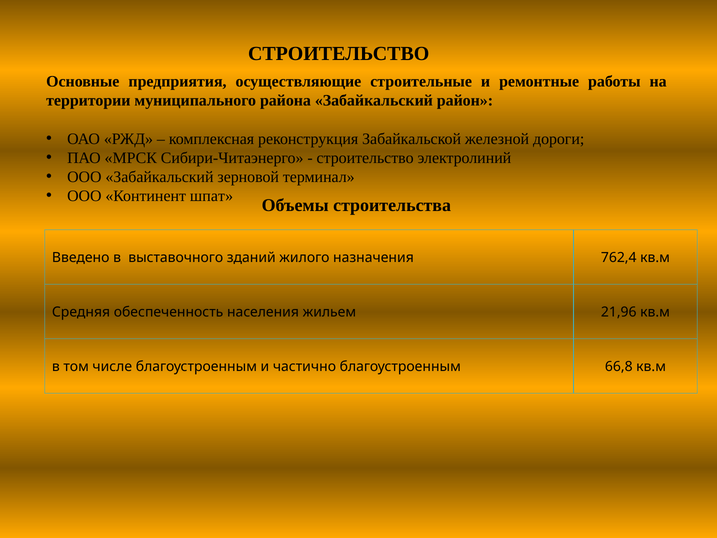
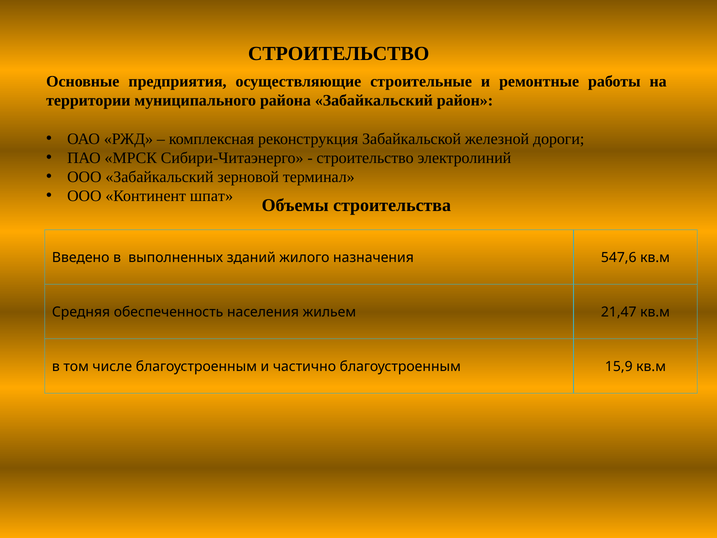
выставочного: выставочного -> выполненных
762,4: 762,4 -> 547,6
21,96: 21,96 -> 21,47
66,8: 66,8 -> 15,9
